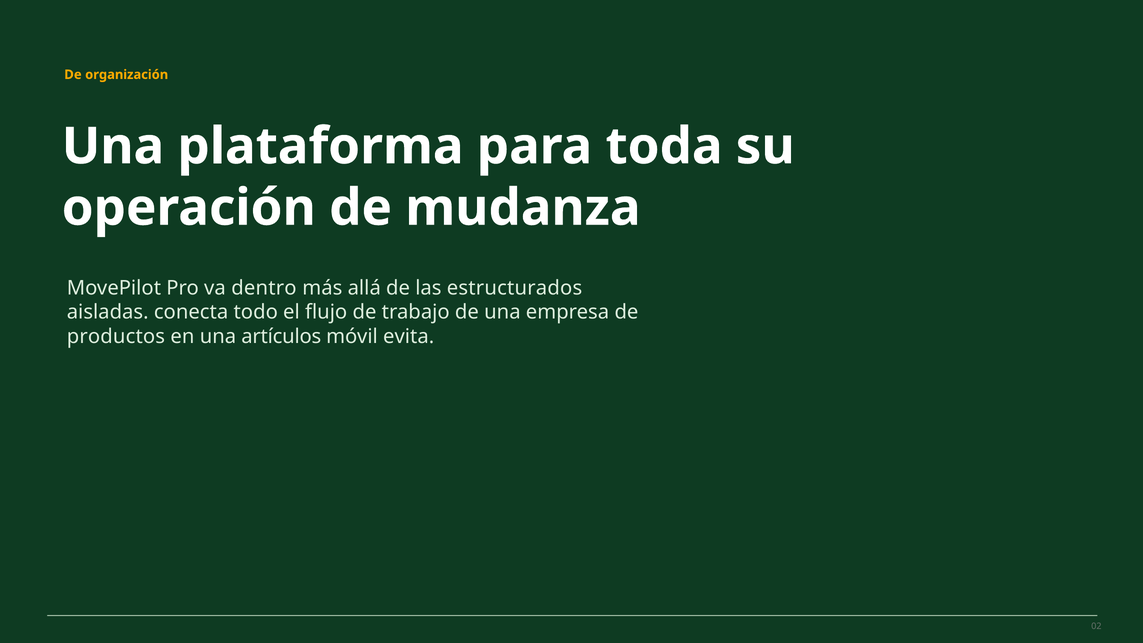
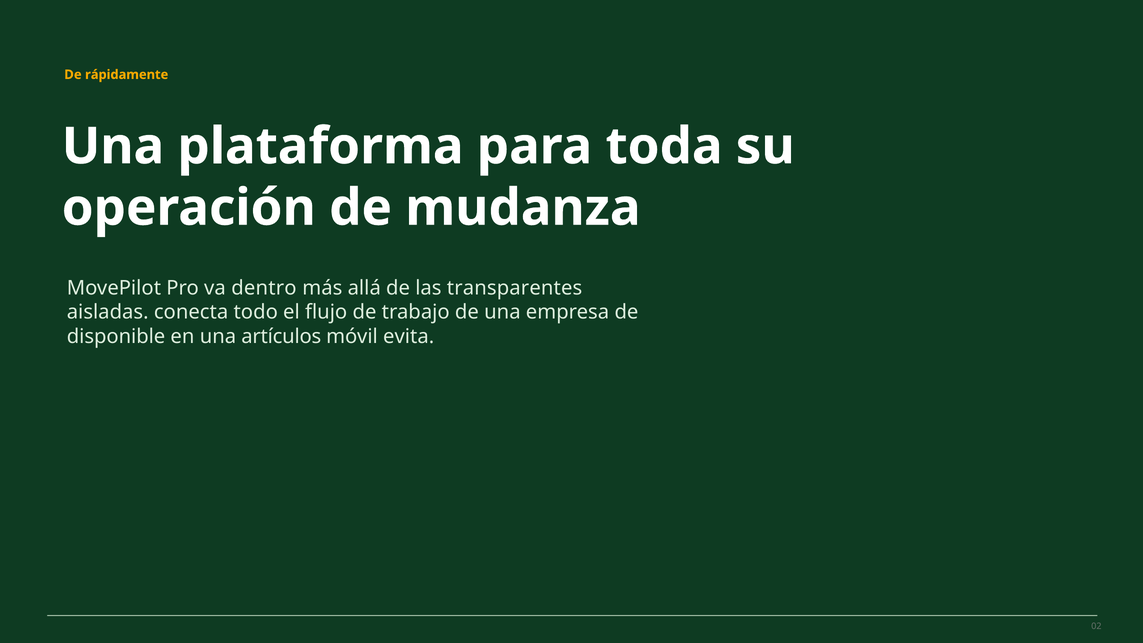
organización: organización -> rápidamente
estructurados: estructurados -> transparentes
productos: productos -> disponible
